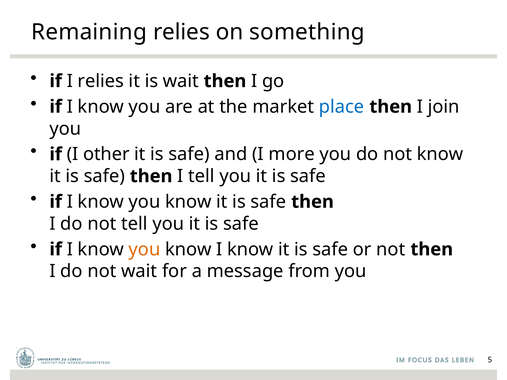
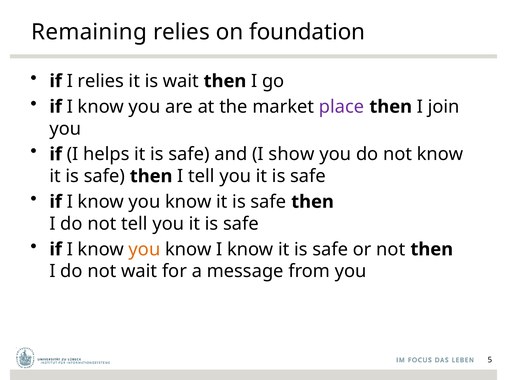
something: something -> foundation
place colour: blue -> purple
other: other -> helps
more: more -> show
